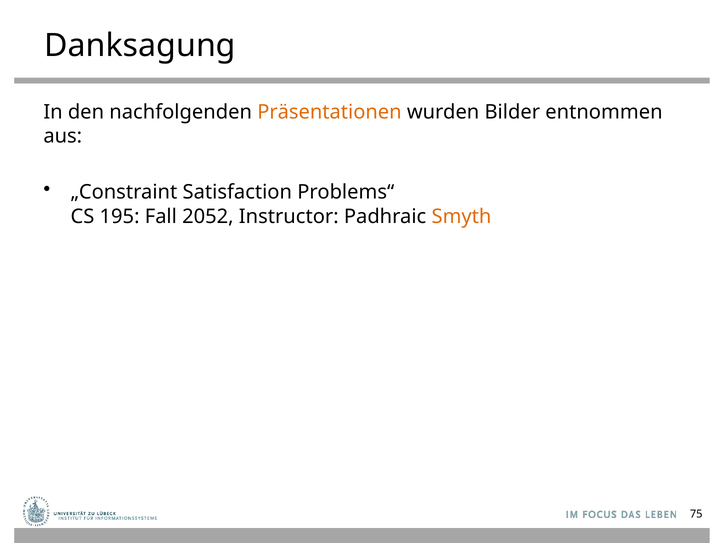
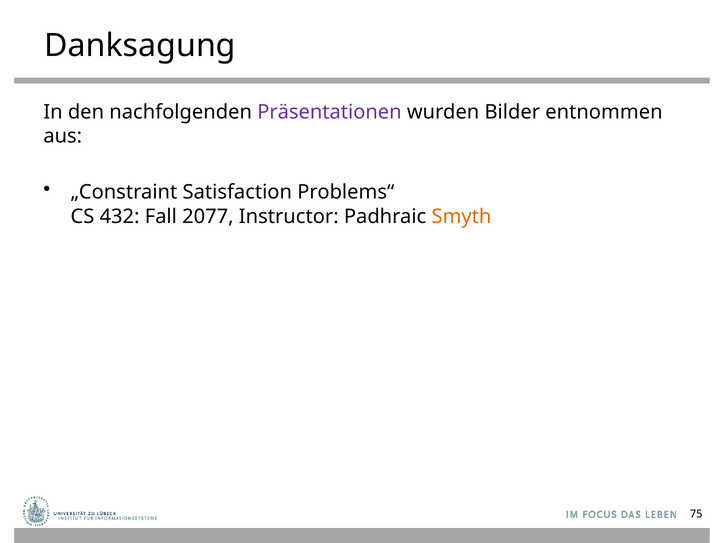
Präsentationen colour: orange -> purple
195: 195 -> 432
2052: 2052 -> 2077
